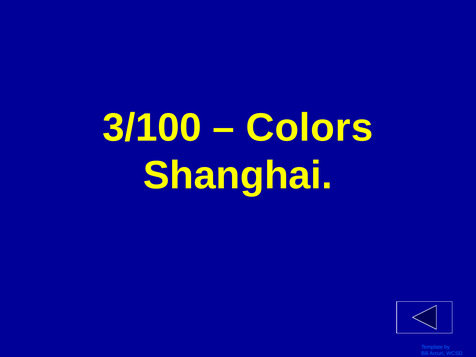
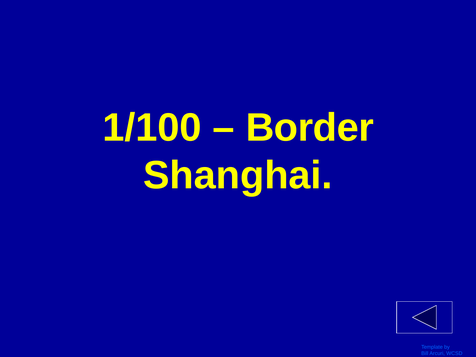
3/100: 3/100 -> 1/100
Colors: Colors -> Border
